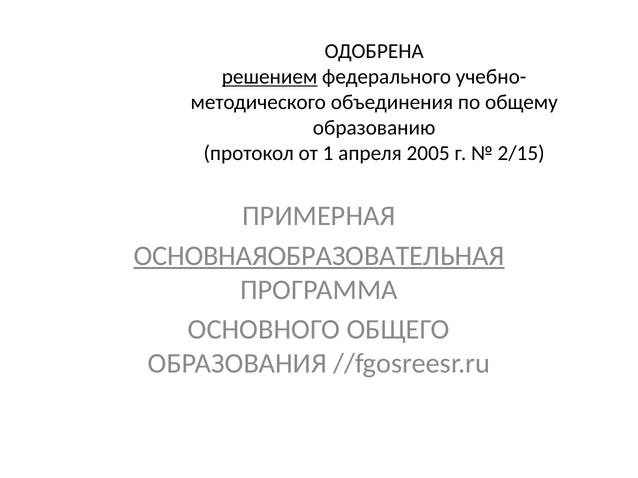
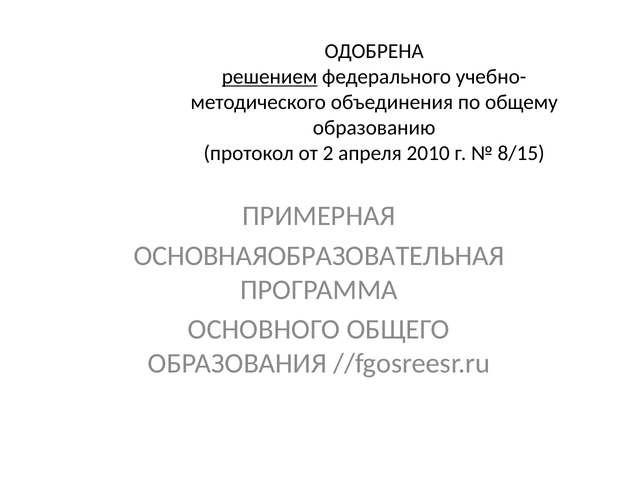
1: 1 -> 2
2005: 2005 -> 2010
2/15: 2/15 -> 8/15
ОСНОВНАЯОБРАЗОВАТЕЛЬНАЯ underline: present -> none
